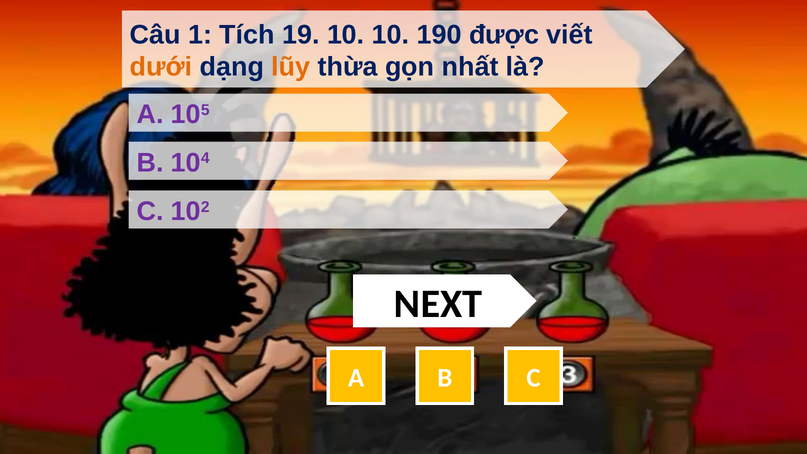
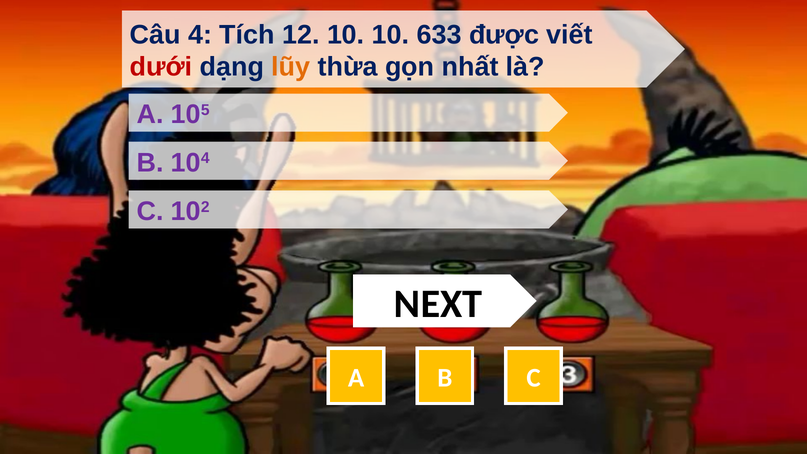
1: 1 -> 4
19: 19 -> 12
190: 190 -> 633
dưới colour: orange -> red
